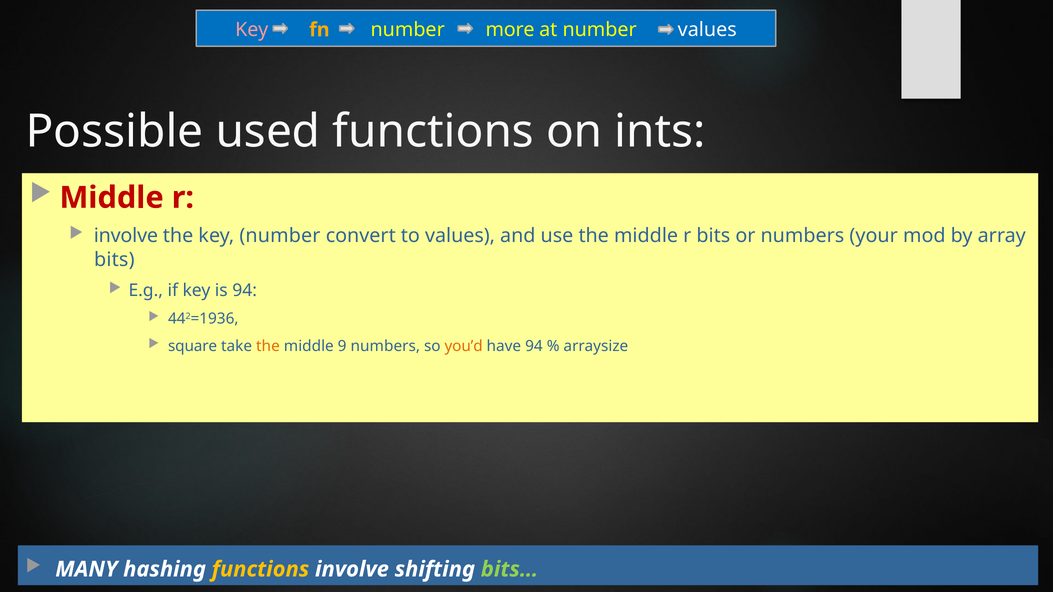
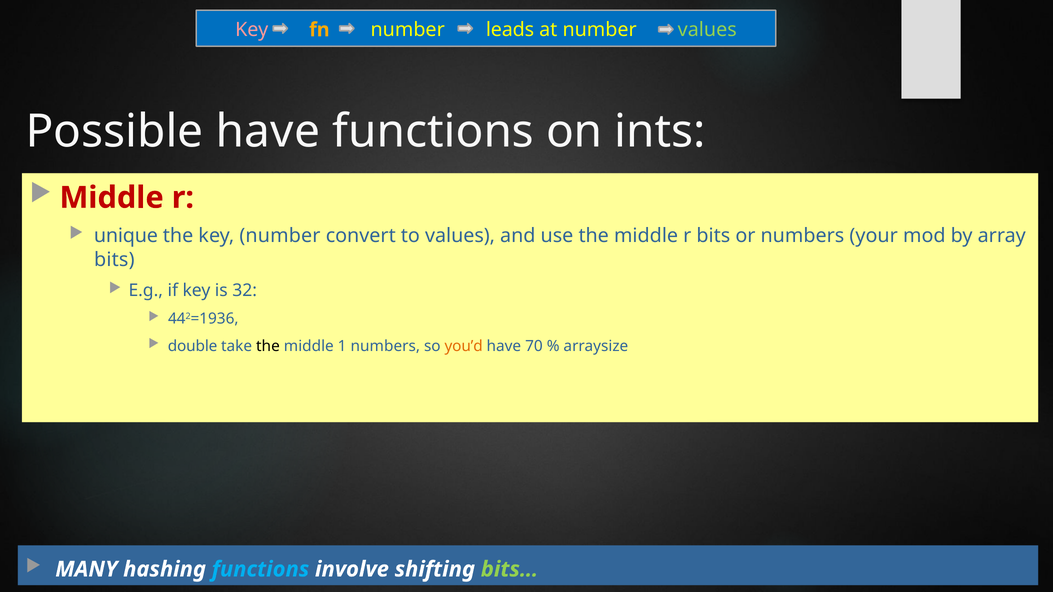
more: more -> leads
values at (707, 30) colour: white -> light green
Possible used: used -> have
involve at (126, 236): involve -> unique
is 94: 94 -> 32
square: square -> double
the at (268, 346) colour: orange -> black
9: 9 -> 1
have 94: 94 -> 70
functions at (260, 570) colour: yellow -> light blue
